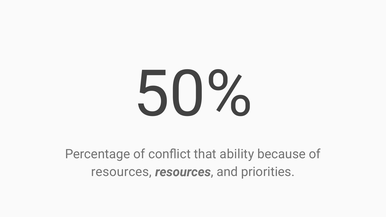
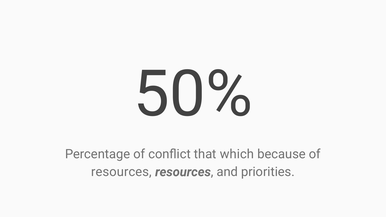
ability: ability -> which
